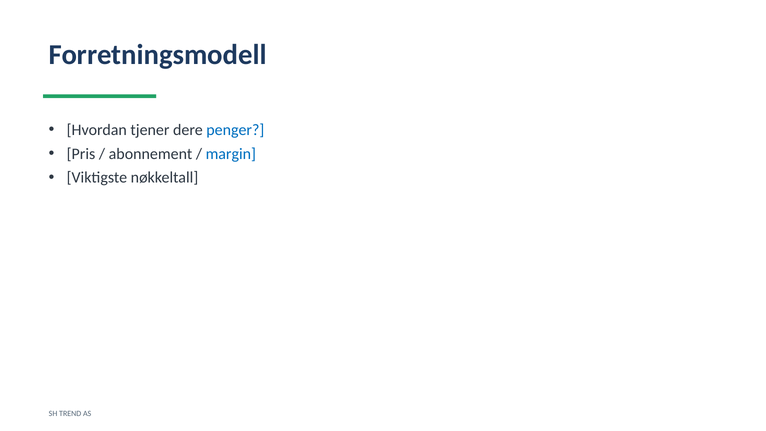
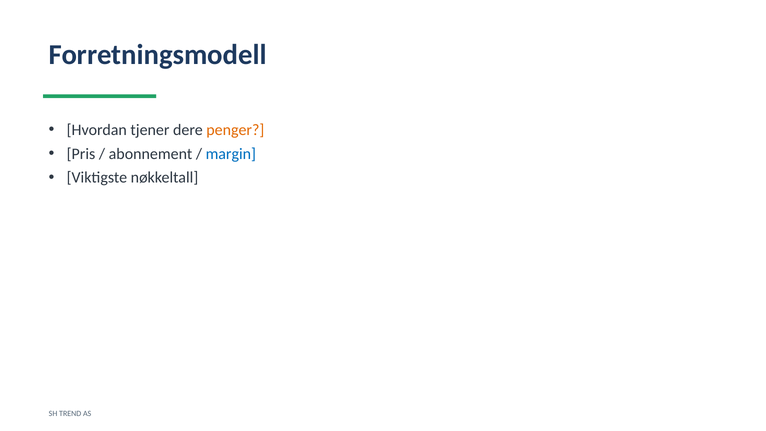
penger colour: blue -> orange
